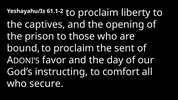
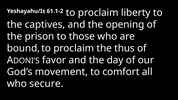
sent: sent -> thus
instructing: instructing -> movement
